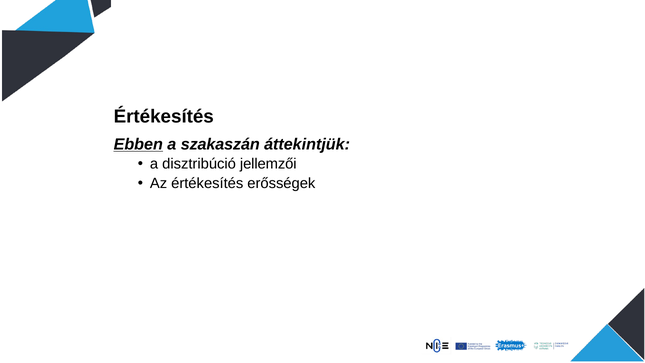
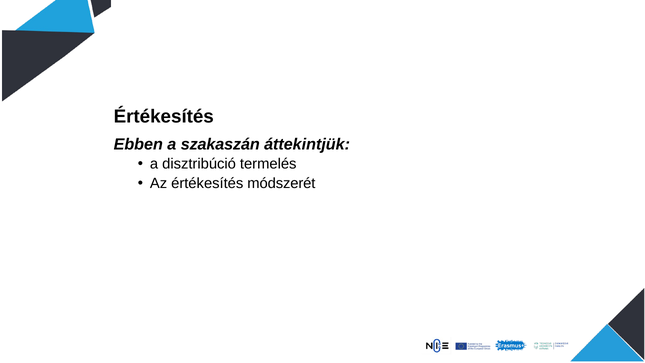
Ebben underline: present -> none
jellemzői: jellemzői -> termelés
erősségek: erősségek -> módszerét
